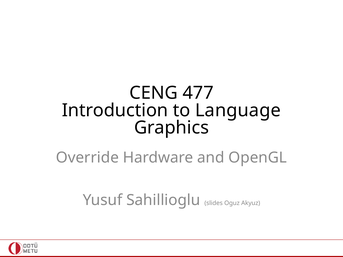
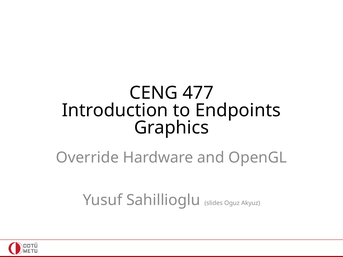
Language: Language -> Endpoints
